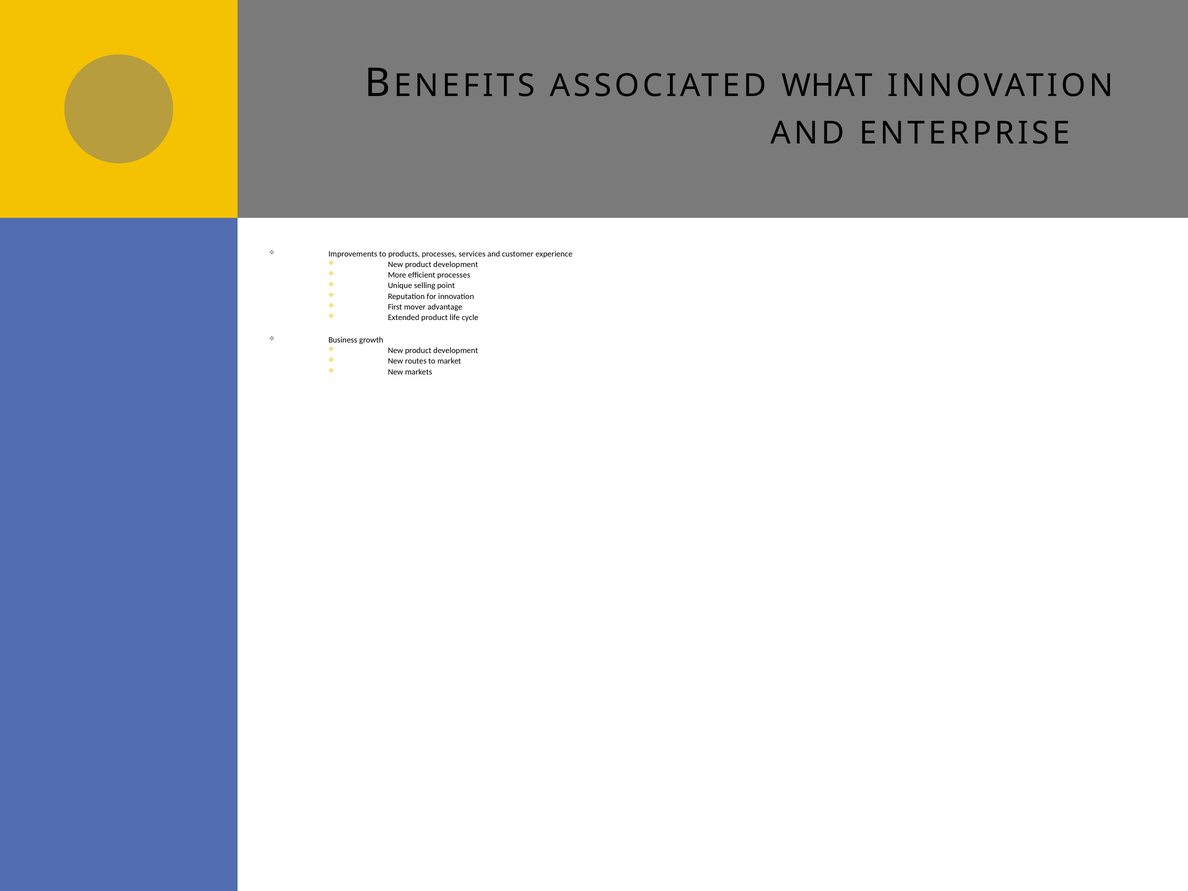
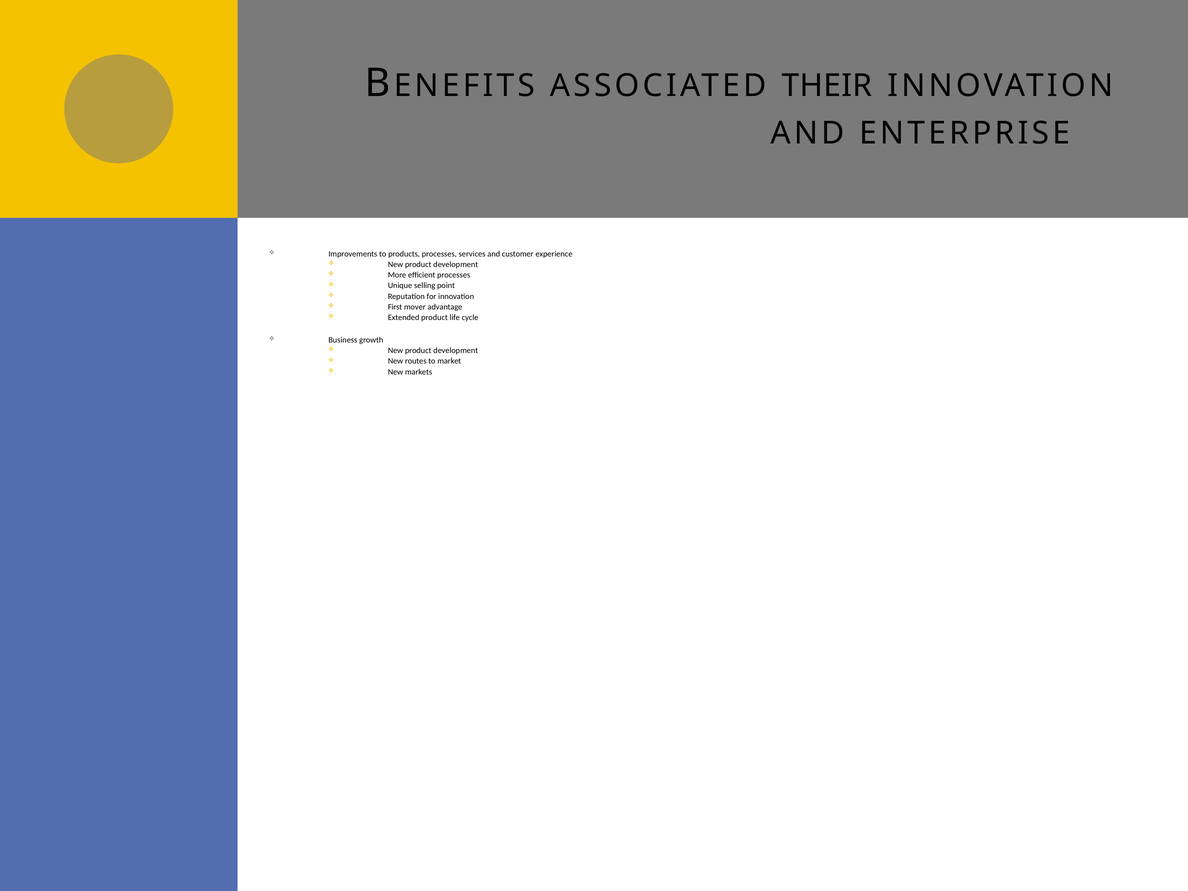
WHAT: WHAT -> THEIR
